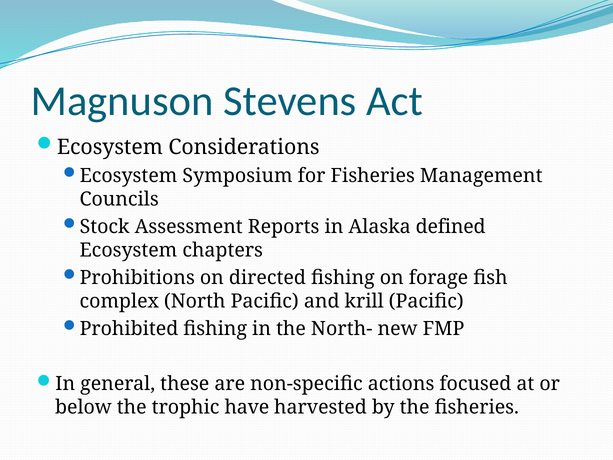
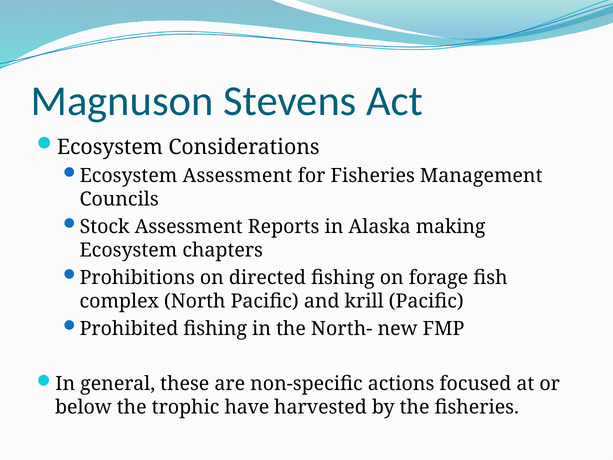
Ecosystem Symposium: Symposium -> Assessment
defined: defined -> making
